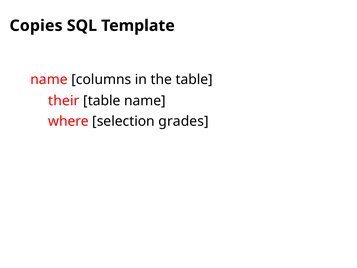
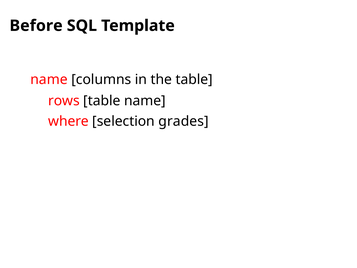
Copies: Copies -> Before
their: their -> rows
